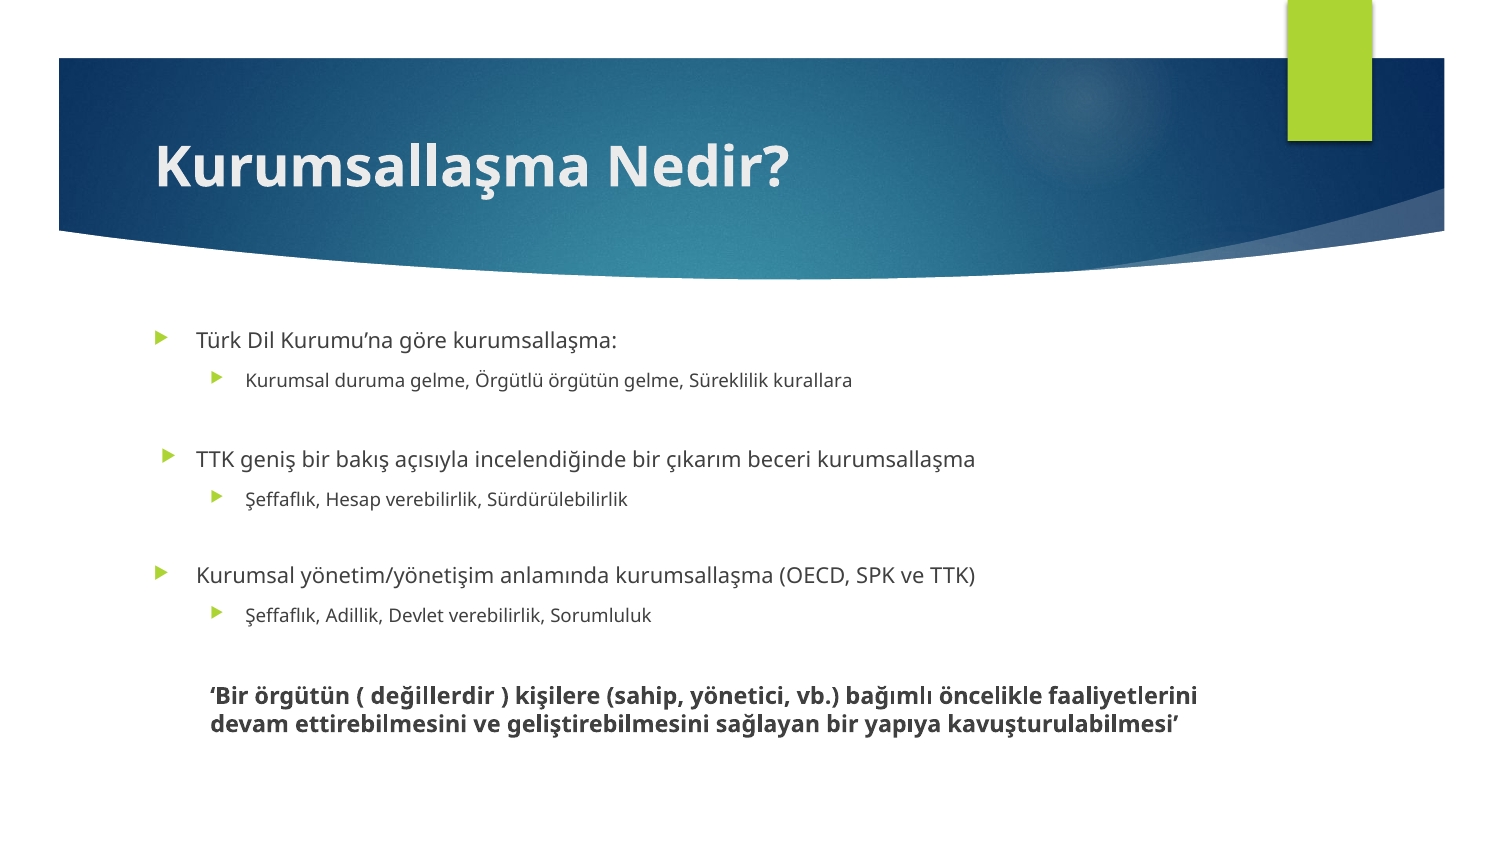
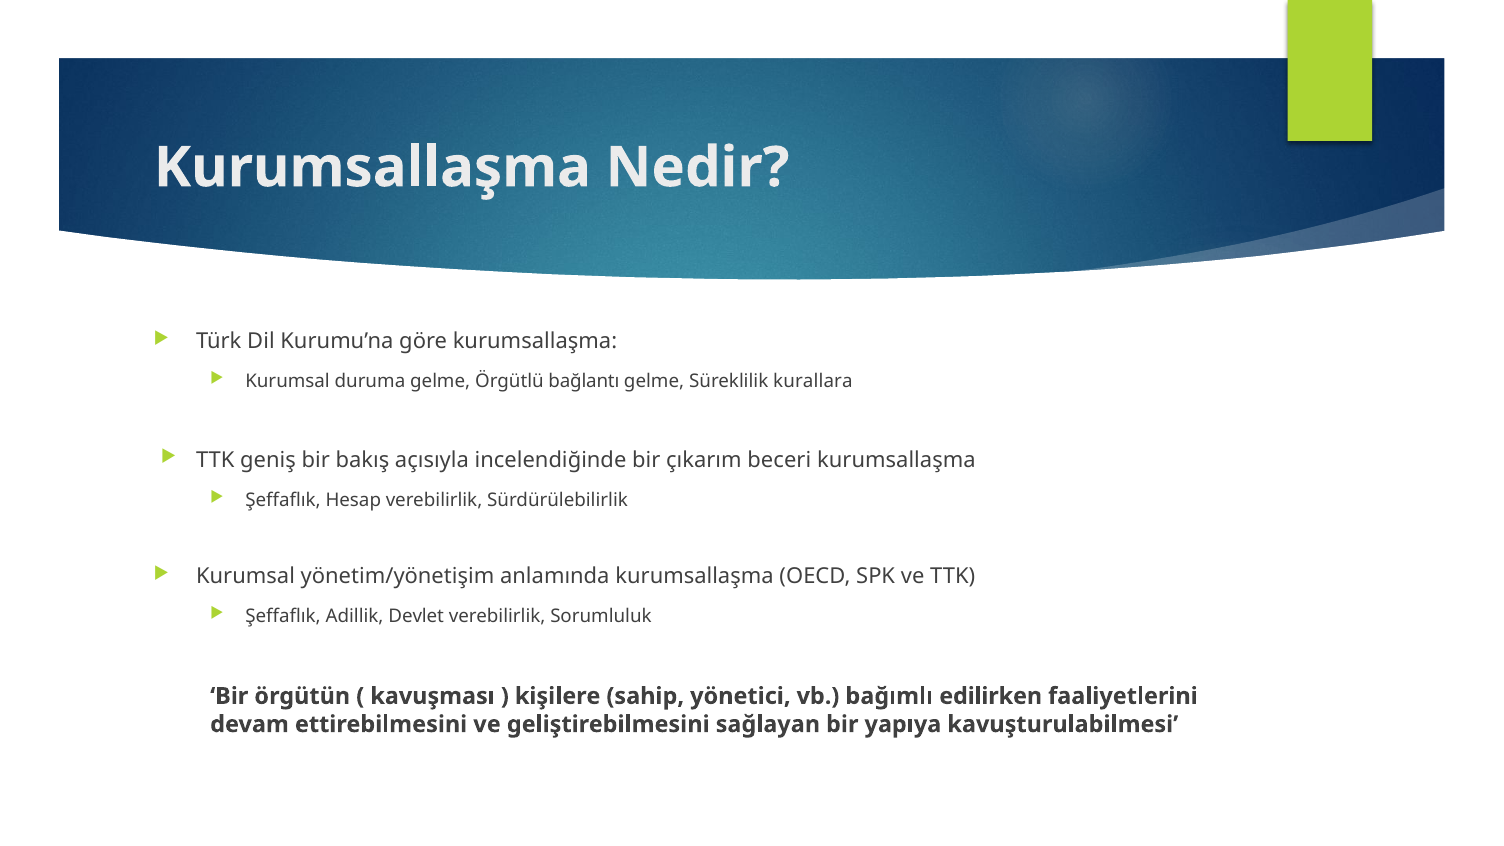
Örgütlü örgütün: örgütün -> bağlantı
değillerdir: değillerdir -> kavuşması
öncelikle: öncelikle -> edilirken
